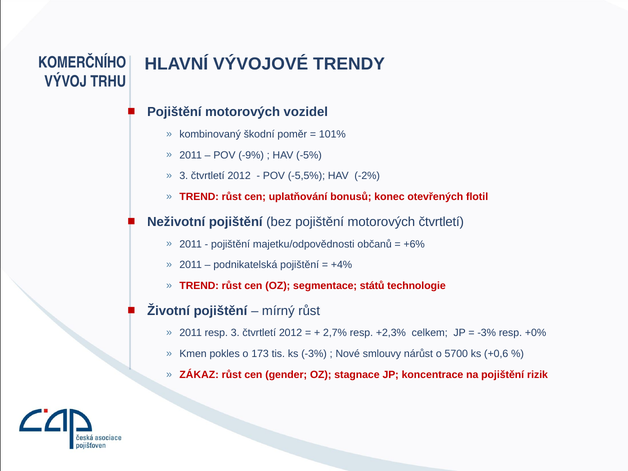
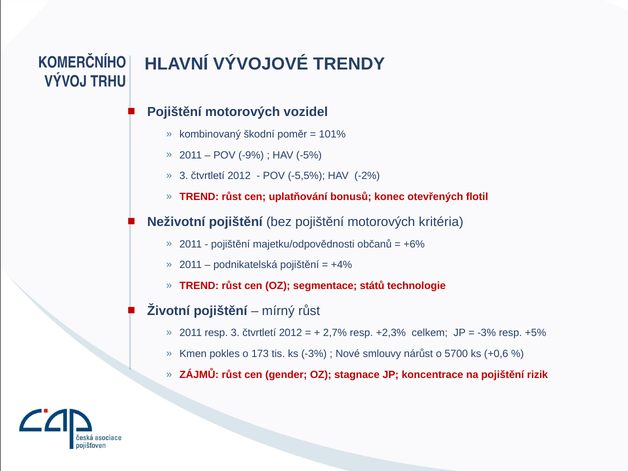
motorových čtvrtletí: čtvrtletí -> kritéria
+0%: +0% -> +5%
ZÁKAZ: ZÁKAZ -> ZÁJMŮ
